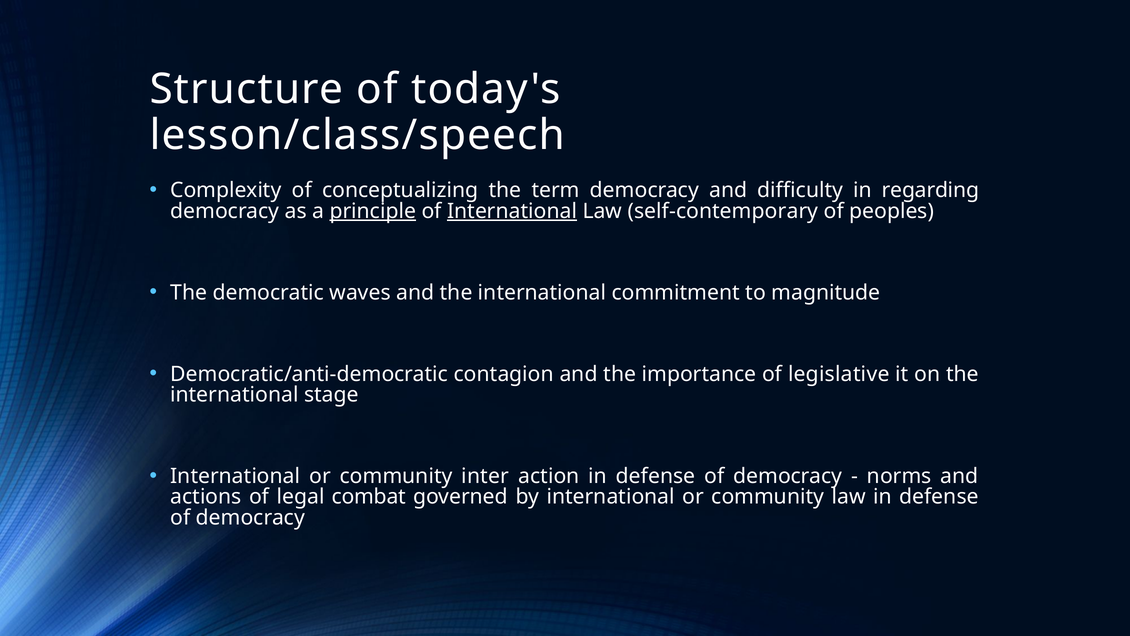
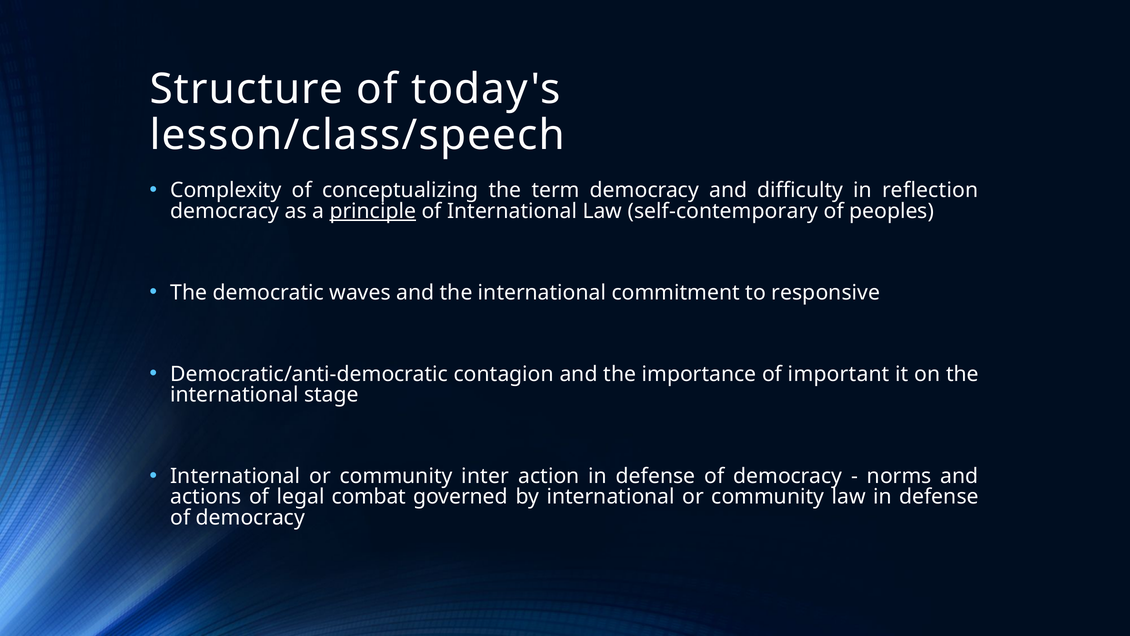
regarding: regarding -> reflection
International at (512, 211) underline: present -> none
magnitude: magnitude -> responsive
legislative: legislative -> important
